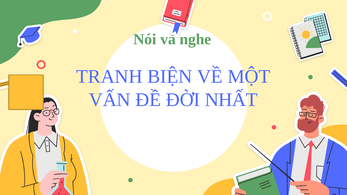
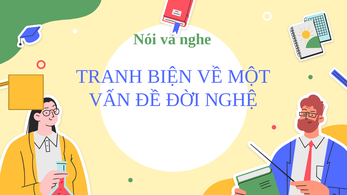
NHẤT: NHẤT -> NGHỆ
